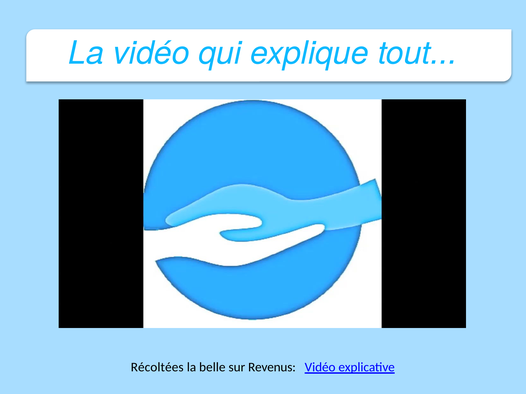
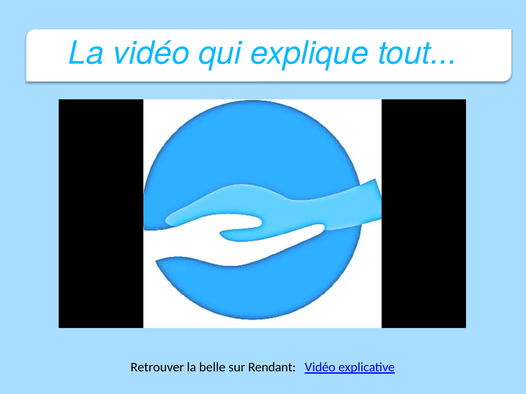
Récoltées: Récoltées -> Retrouver
Revenus: Revenus -> Rendant
